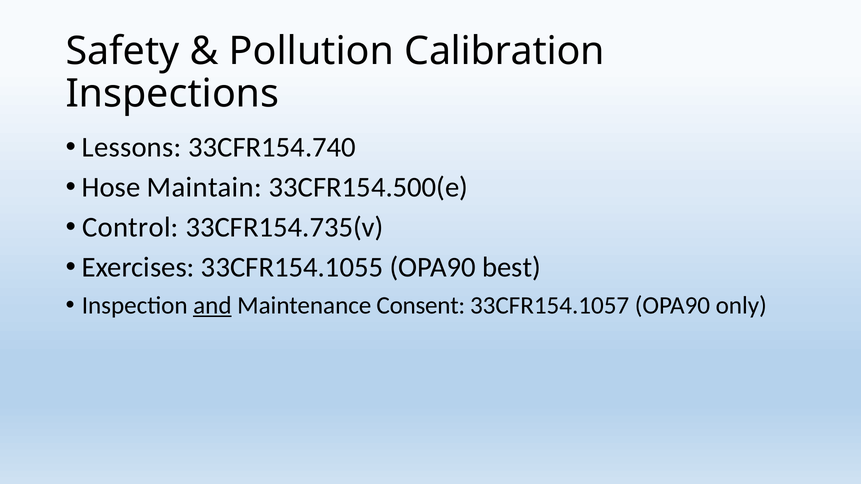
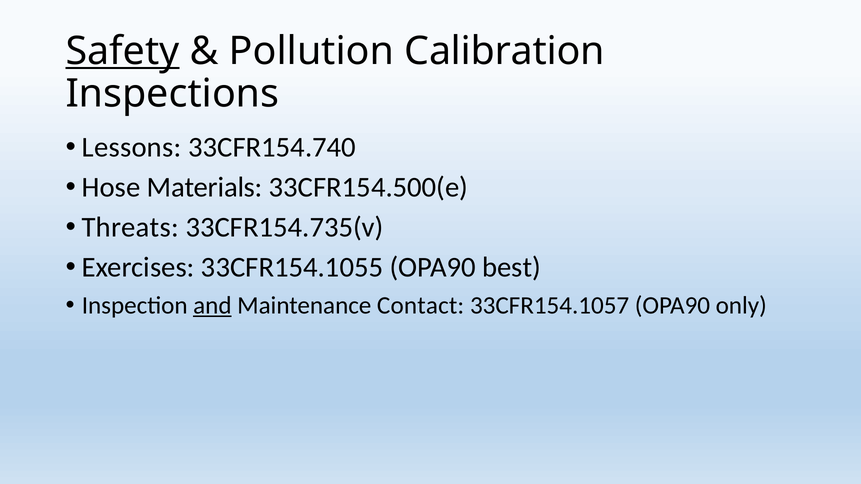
Safety underline: none -> present
Maintain: Maintain -> Materials
Control: Control -> Threats
Consent: Consent -> Contact
